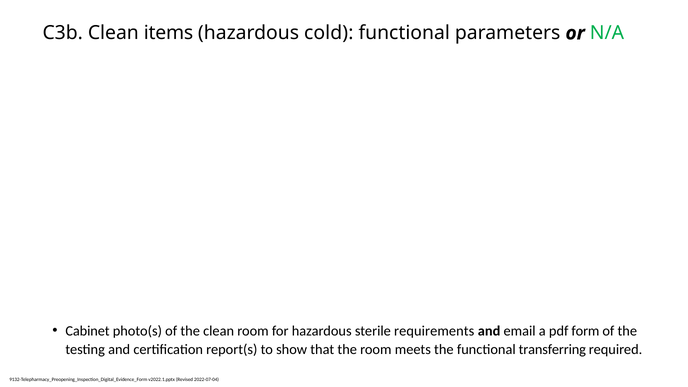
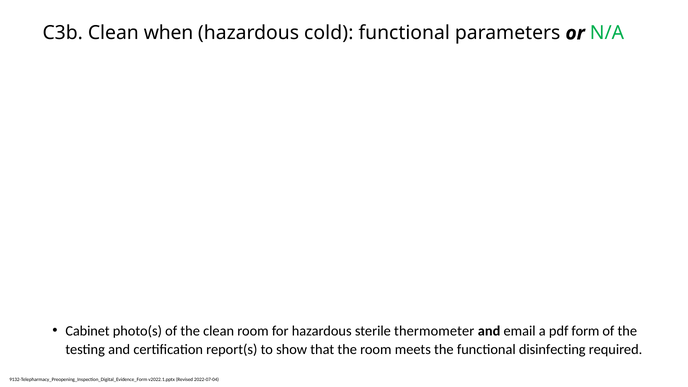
items: items -> when
requirements: requirements -> thermometer
transferring: transferring -> disinfecting
